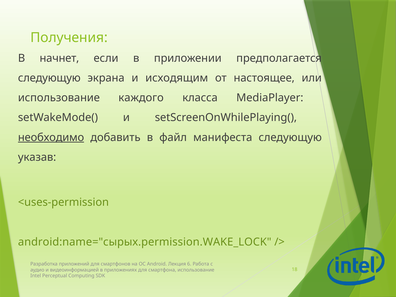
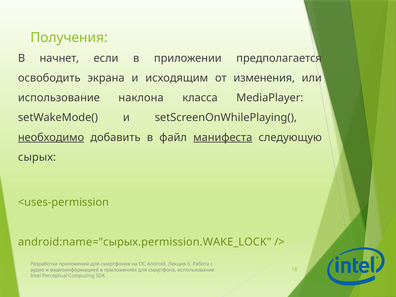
следующую at (49, 78): следующую -> освободить
настоящее: настоящее -> изменения
каждого: каждого -> наклона
манифеста underline: none -> present
указав: указав -> сырых
